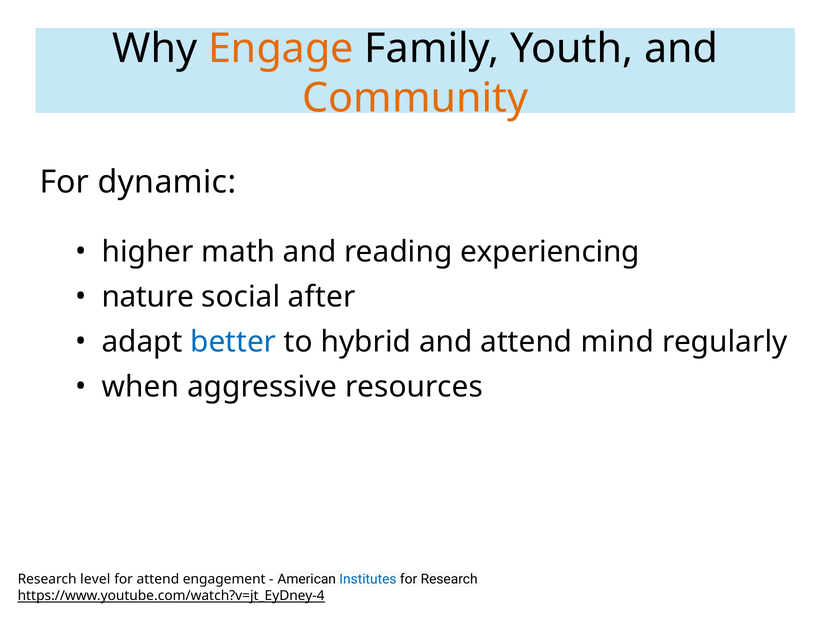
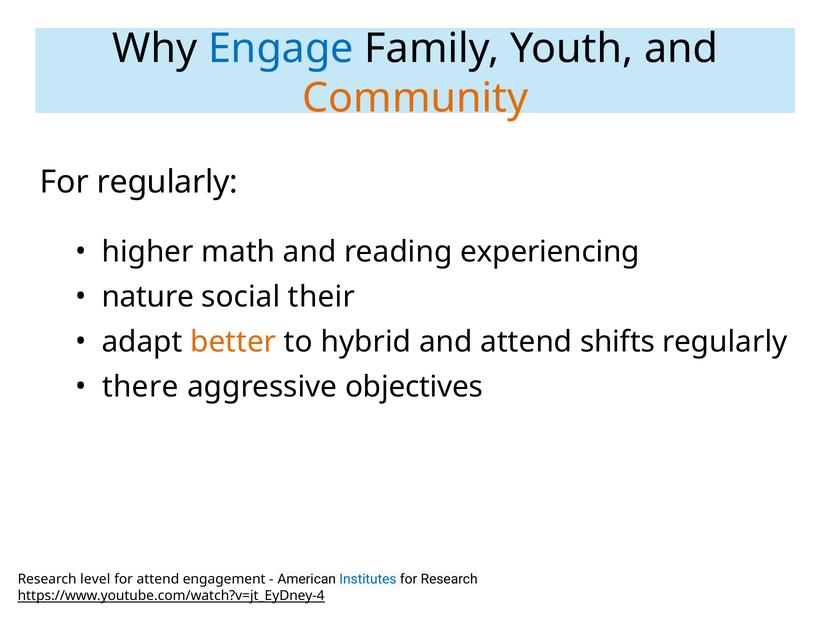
Engage colour: orange -> blue
For dynamic: dynamic -> regularly
after: after -> their
better colour: blue -> orange
mind: mind -> shifts
when: when -> there
resources: resources -> objectives
